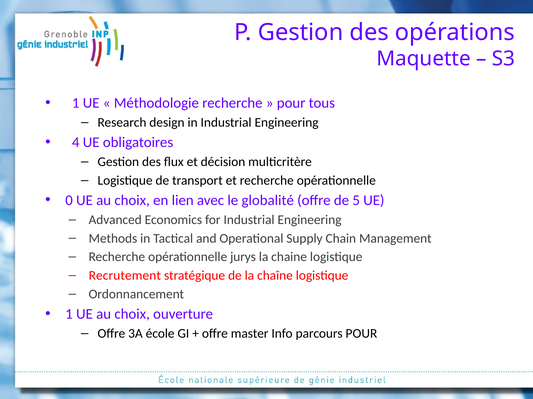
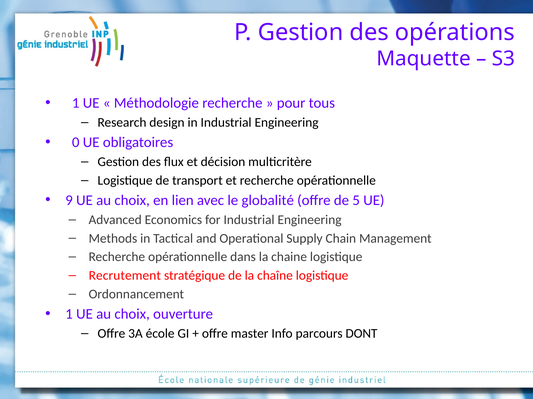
4: 4 -> 0
0: 0 -> 9
jurys: jurys -> dans
parcours POUR: POUR -> DONT
